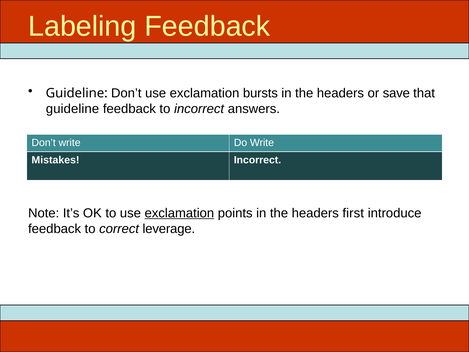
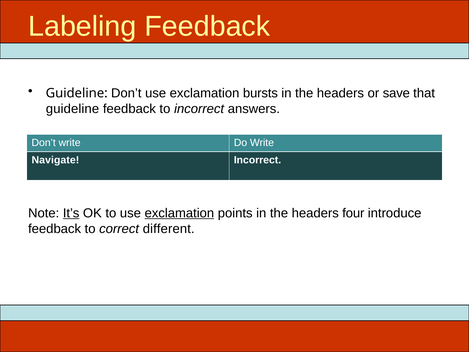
Mistakes: Mistakes -> Navigate
It’s underline: none -> present
first: first -> four
leverage: leverage -> different
